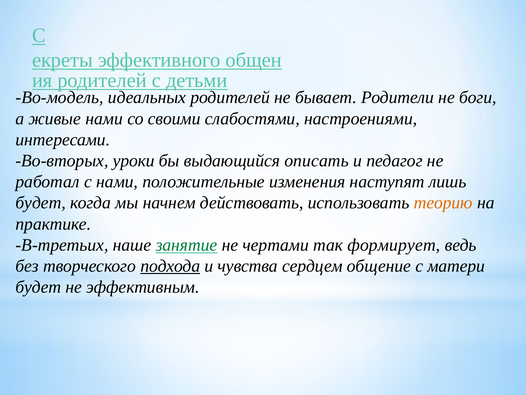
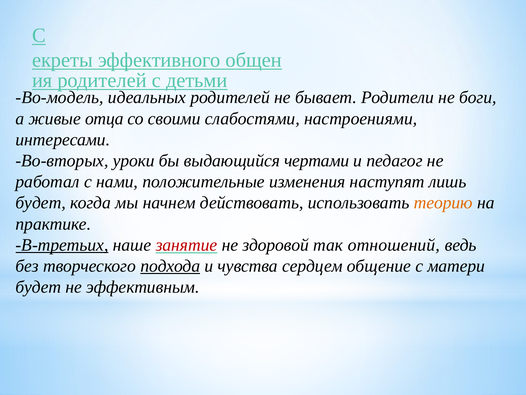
живые нами: нами -> отца
описать: описать -> чертами
В-третьих underline: none -> present
занятие colour: green -> red
чертами: чертами -> здоровой
формирует: формирует -> отношений
